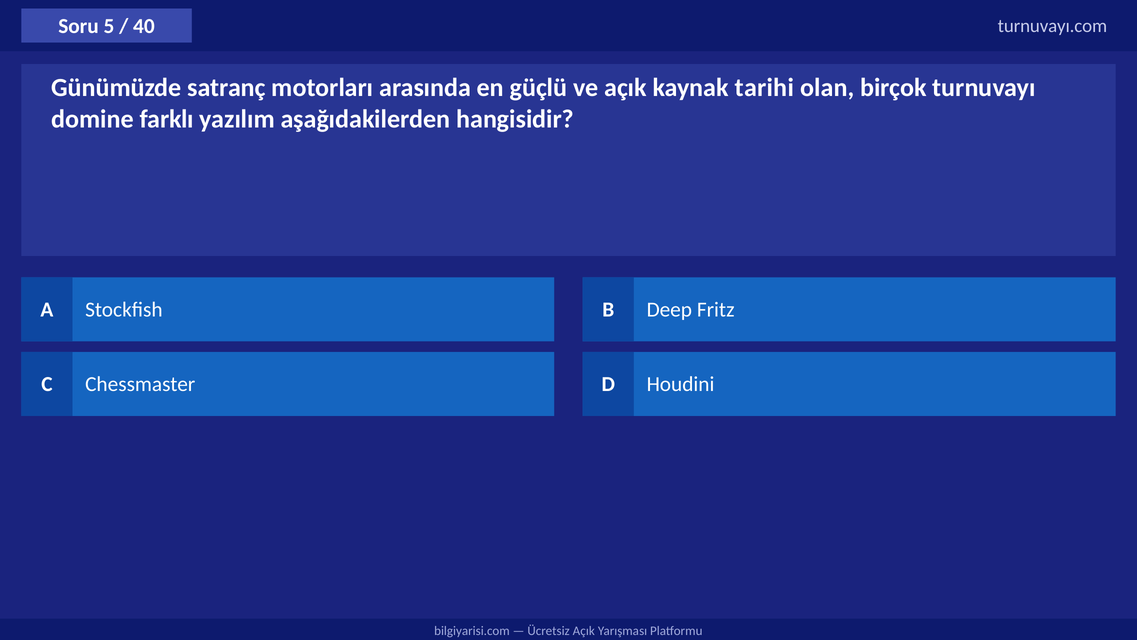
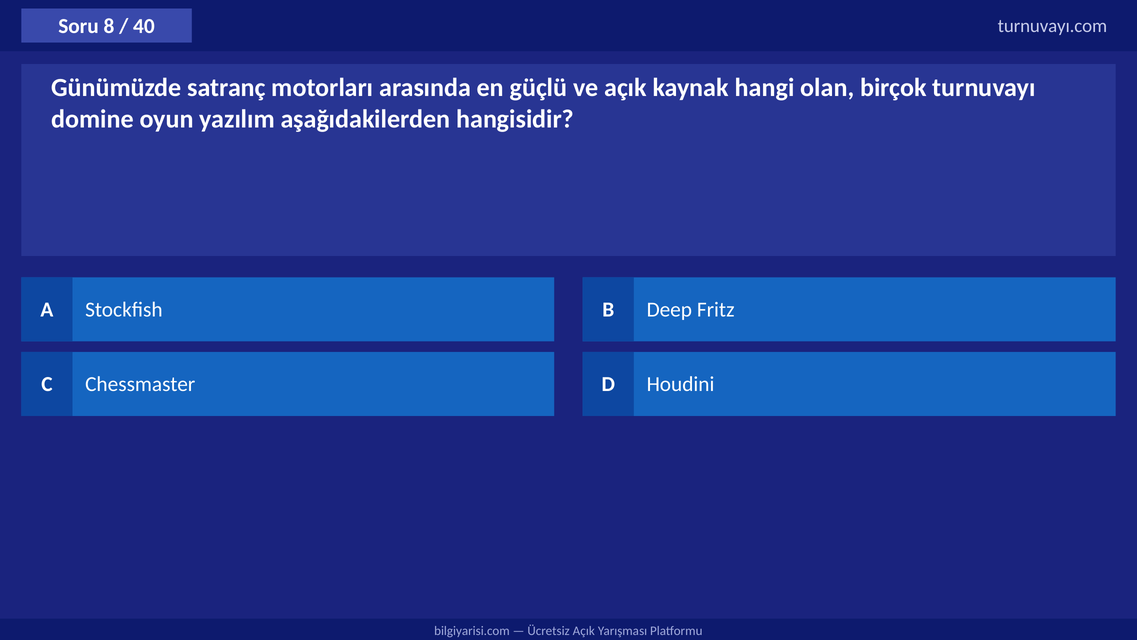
5: 5 -> 8
tarihi: tarihi -> hangi
farklı: farklı -> oyun
